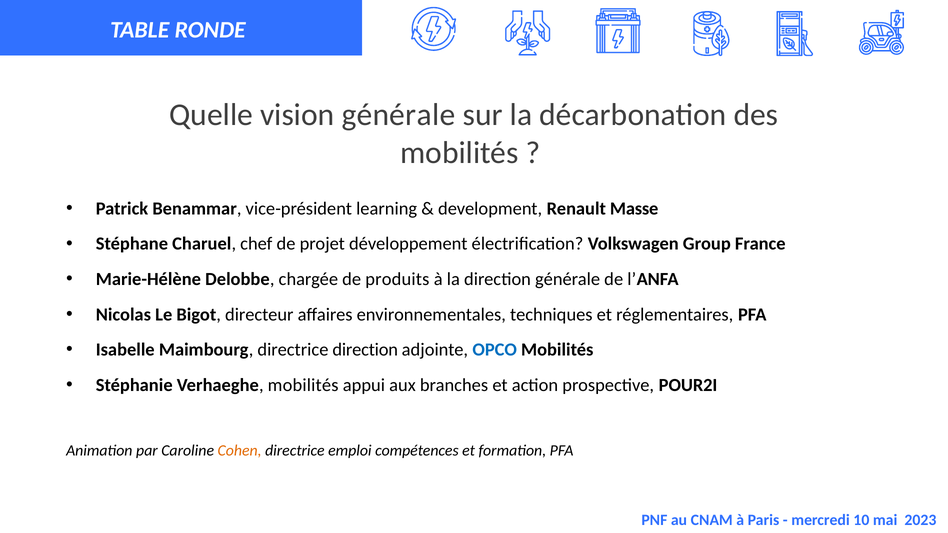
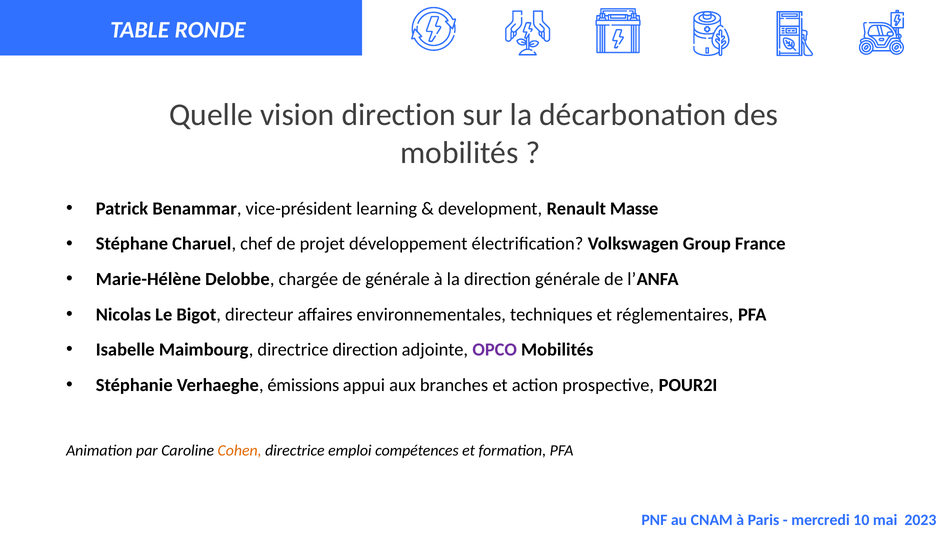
vision générale: générale -> direction
de produits: produits -> générale
OPCO colour: blue -> purple
Verhaeghe mobilités: mobilités -> émissions
